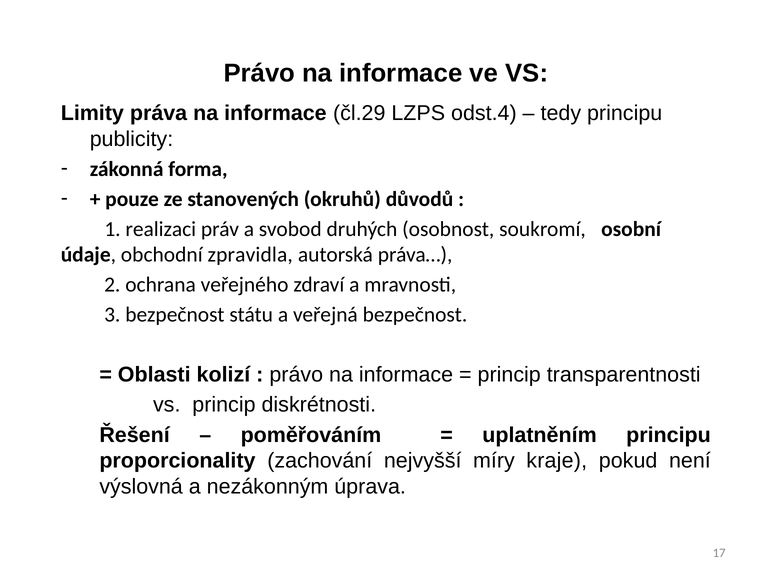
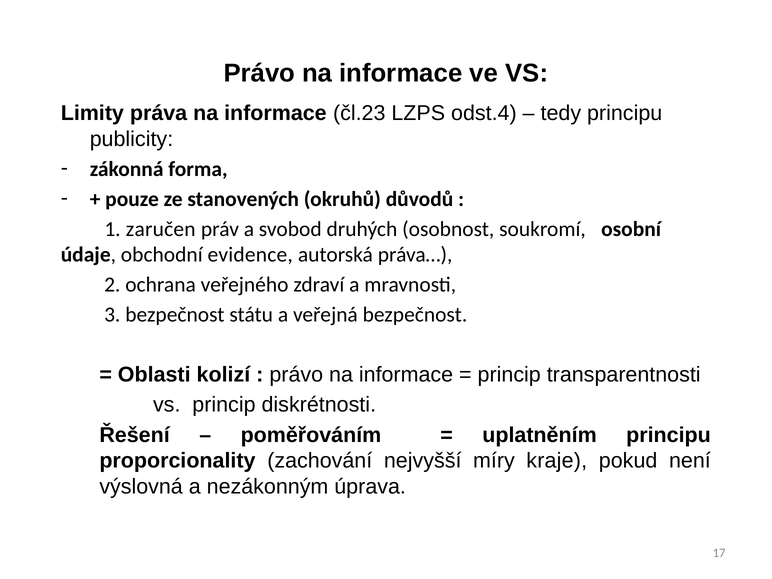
čl.29: čl.29 -> čl.23
realizaci: realizaci -> zaručen
zpravidla: zpravidla -> evidence
